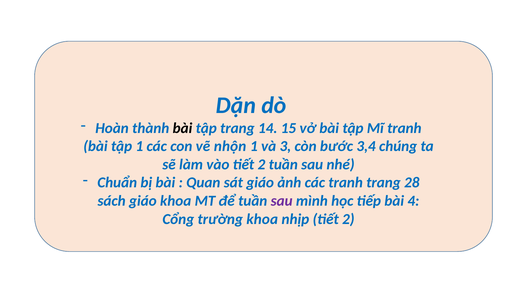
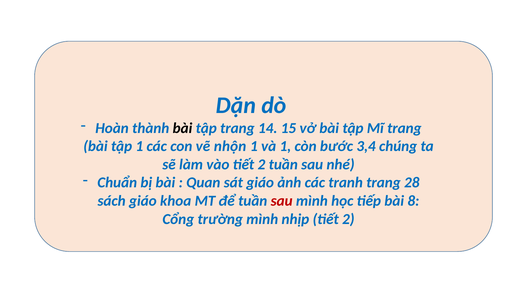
Mĩ tranh: tranh -> trang
và 3: 3 -> 1
sau at (282, 201) colour: purple -> red
4: 4 -> 8
trường khoa: khoa -> mình
